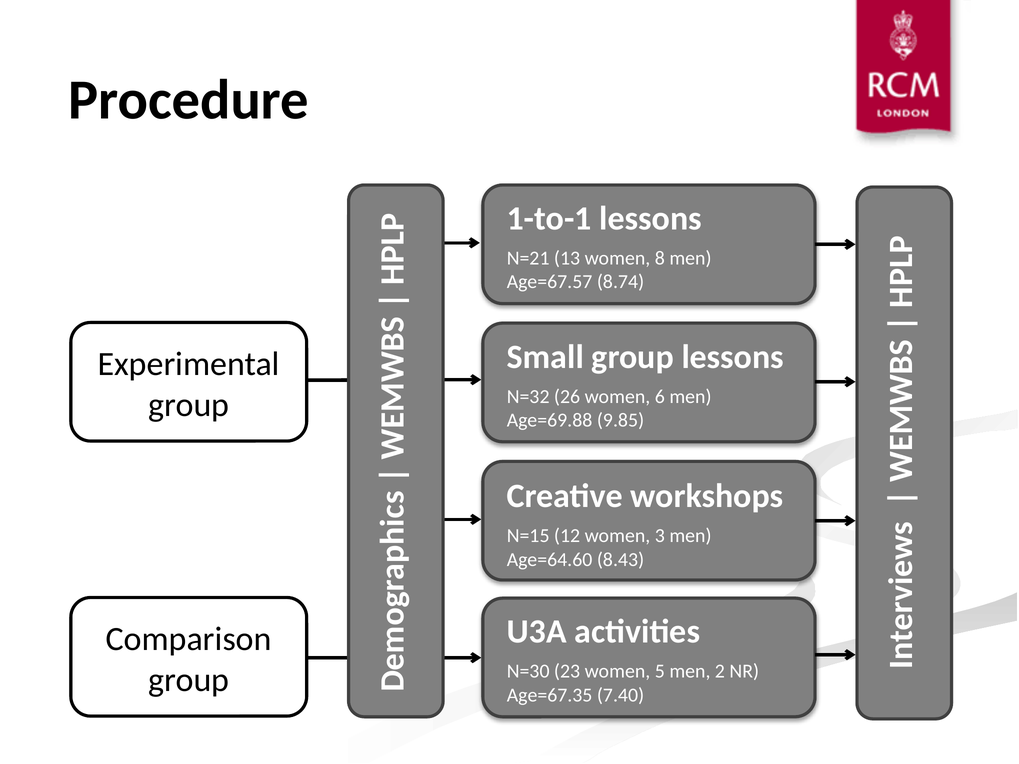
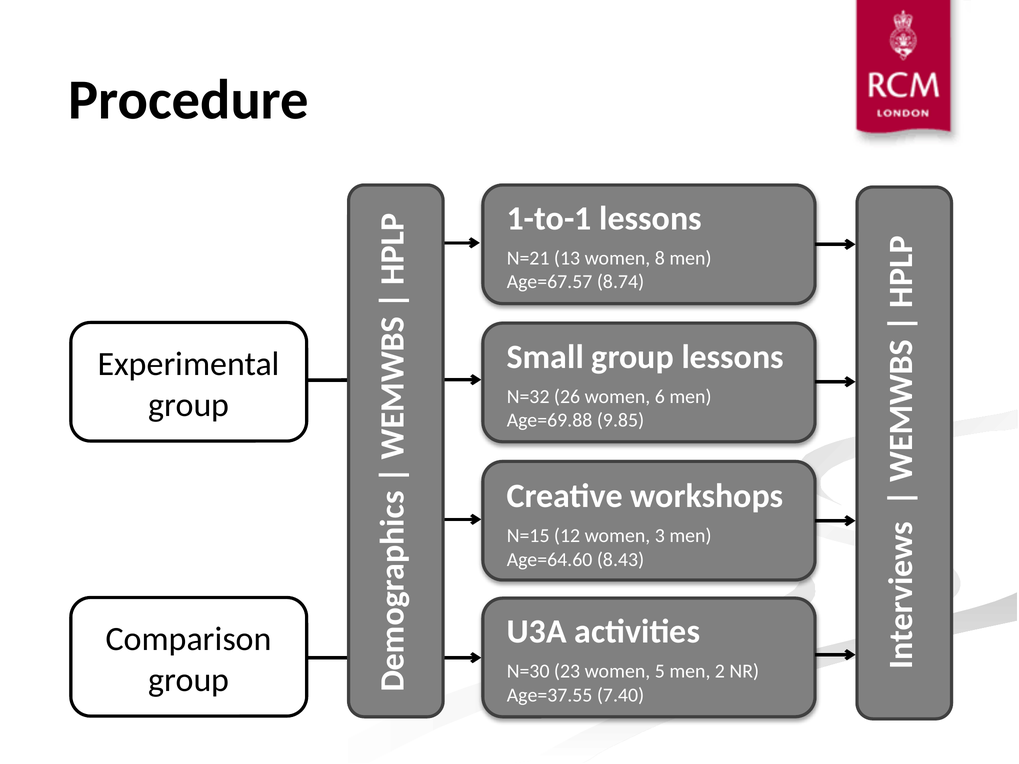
Age=67.35: Age=67.35 -> Age=37.55
